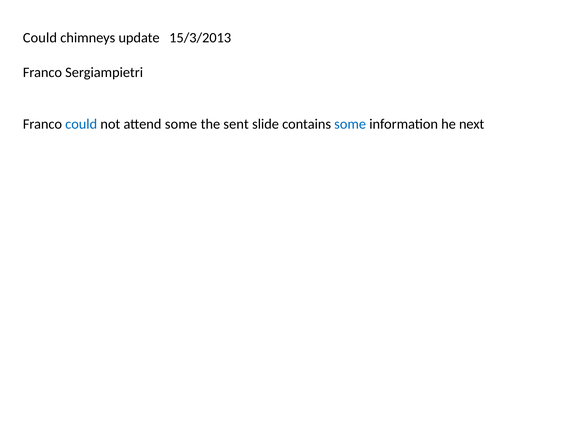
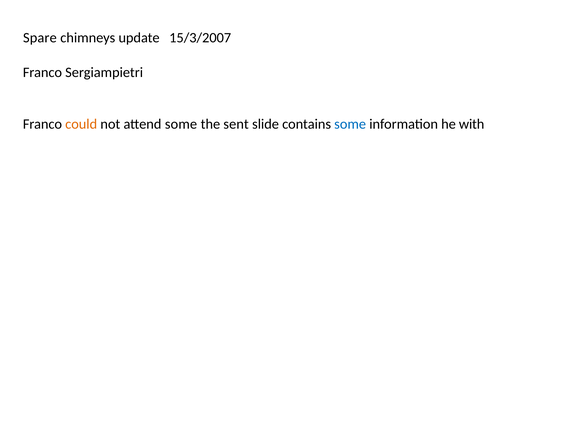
Could at (40, 38): Could -> Spare
15/3/2013: 15/3/2013 -> 15/3/2007
could at (81, 124) colour: blue -> orange
next: next -> with
